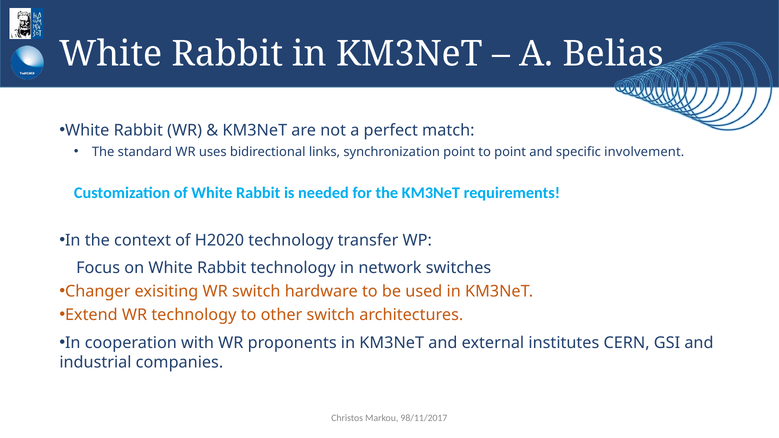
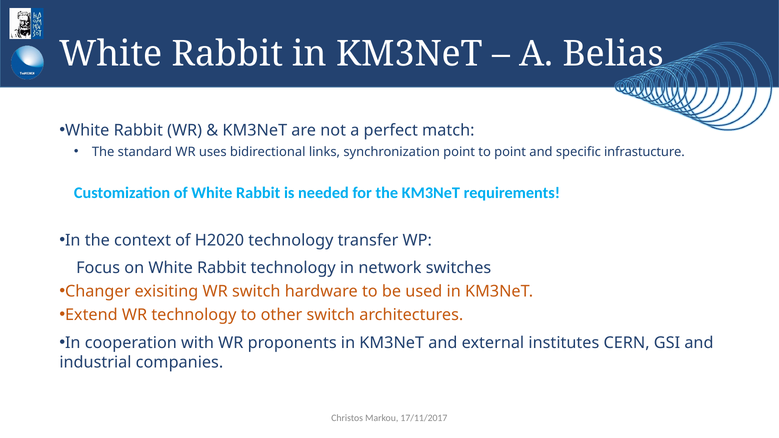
involvement: involvement -> infrastucture
98/11/2017: 98/11/2017 -> 17/11/2017
